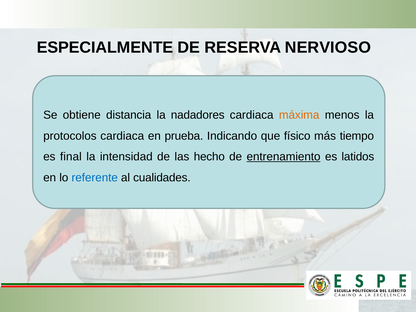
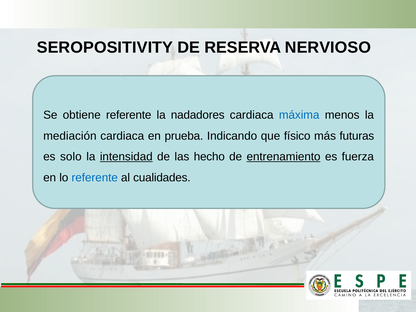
ESPECIALMENTE: ESPECIALMENTE -> SEROPOSITIVITY
obtiene distancia: distancia -> referente
máxima colour: orange -> blue
protocolos: protocolos -> mediación
tiempo: tiempo -> futuras
final: final -> solo
intensidad underline: none -> present
latidos: latidos -> fuerza
